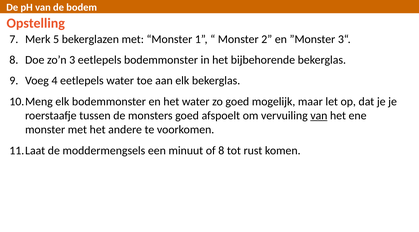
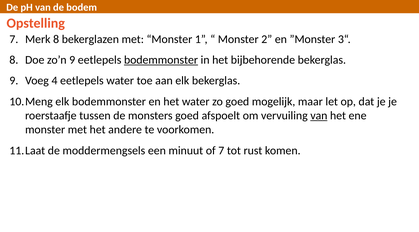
Merk 5: 5 -> 8
zo’n 3: 3 -> 9
bodemmonster at (161, 60) underline: none -> present
of 8: 8 -> 7
